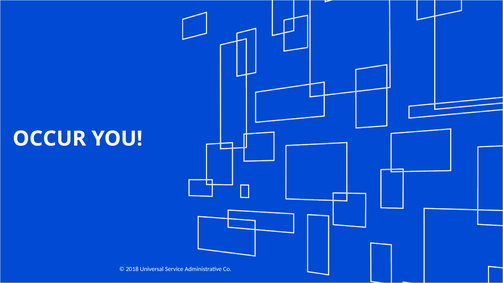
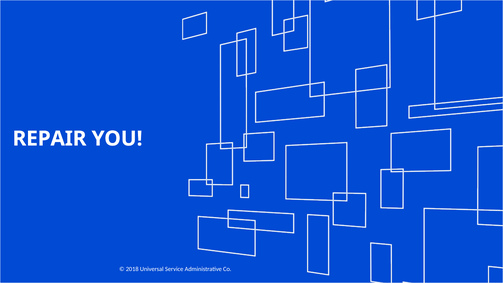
OCCUR: OCCUR -> REPAIR
